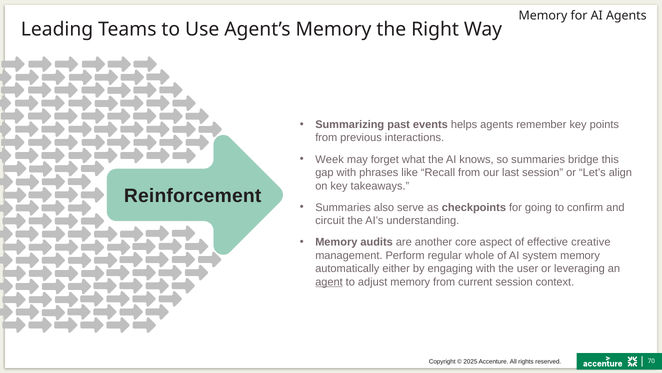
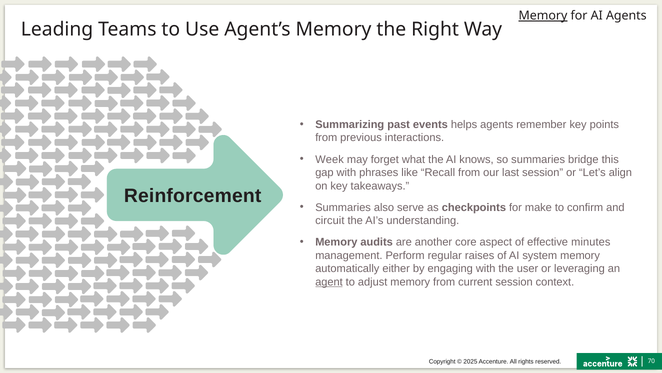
Memory at (543, 16) underline: none -> present
going: going -> make
creative: creative -> minutes
whole: whole -> raises
